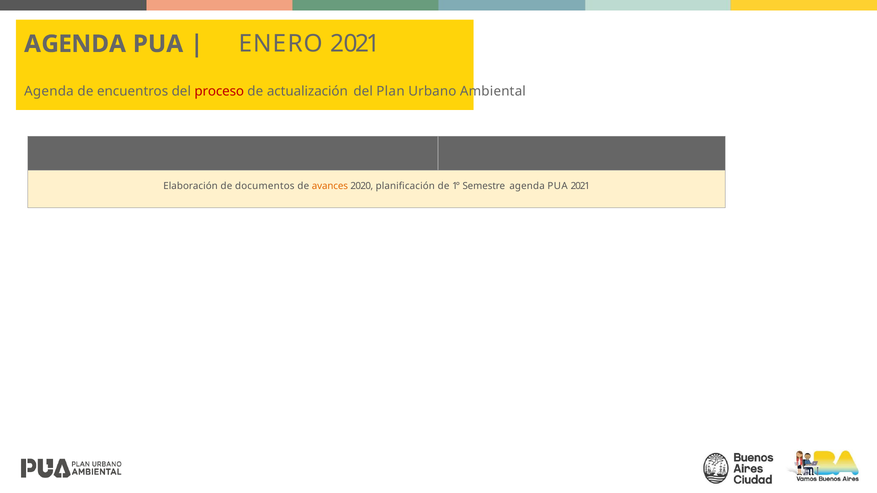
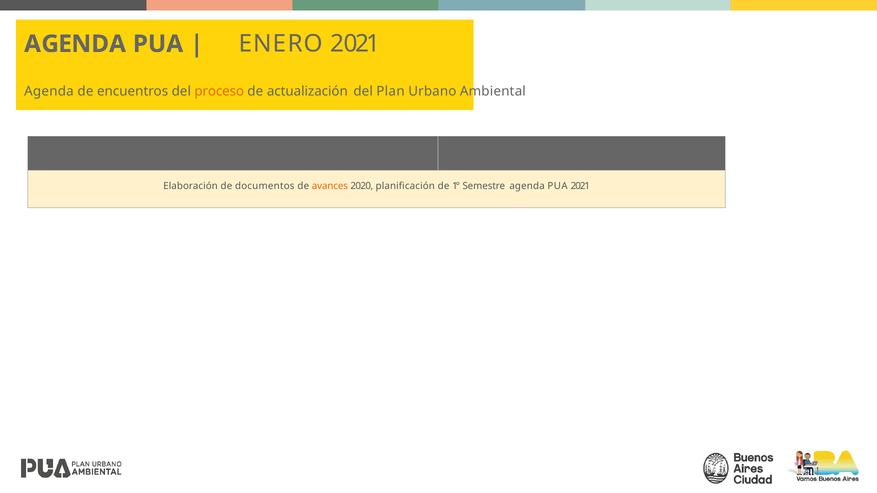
proceso colour: red -> orange
